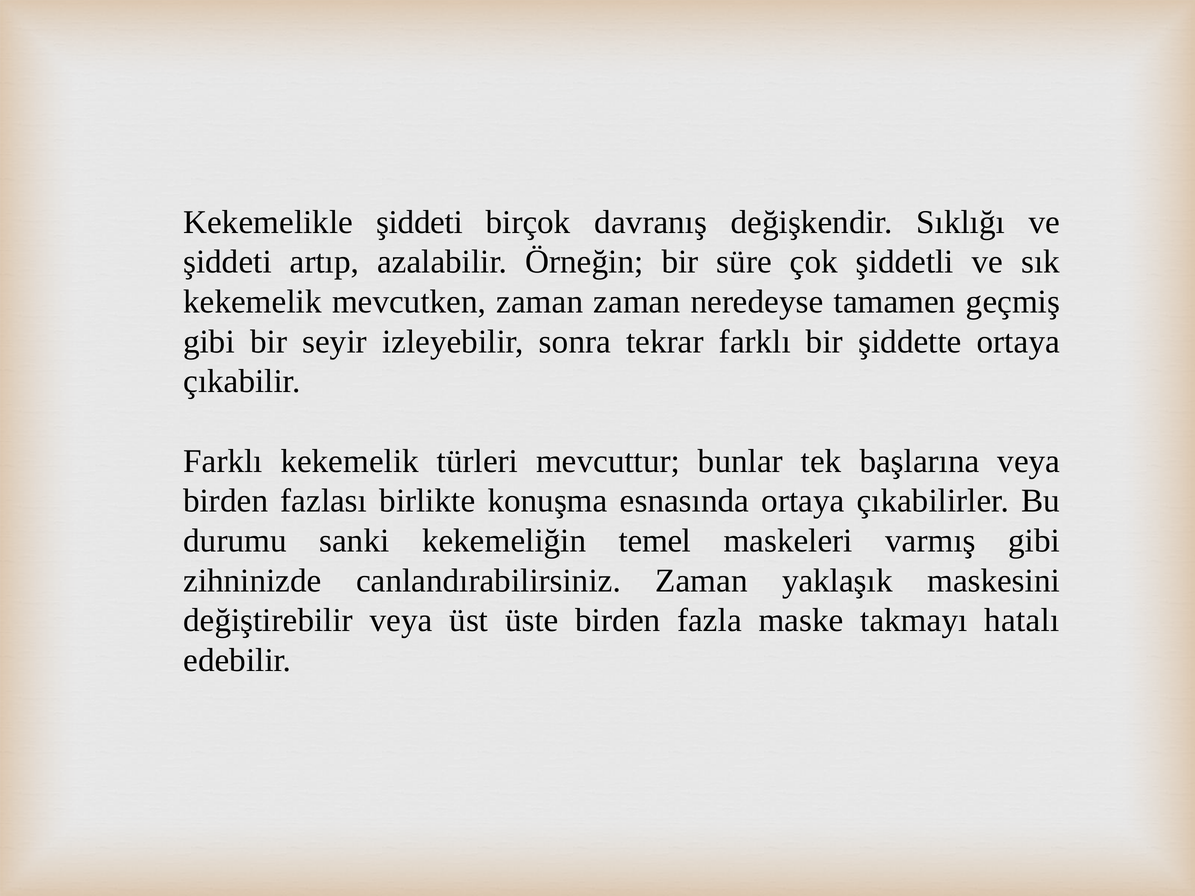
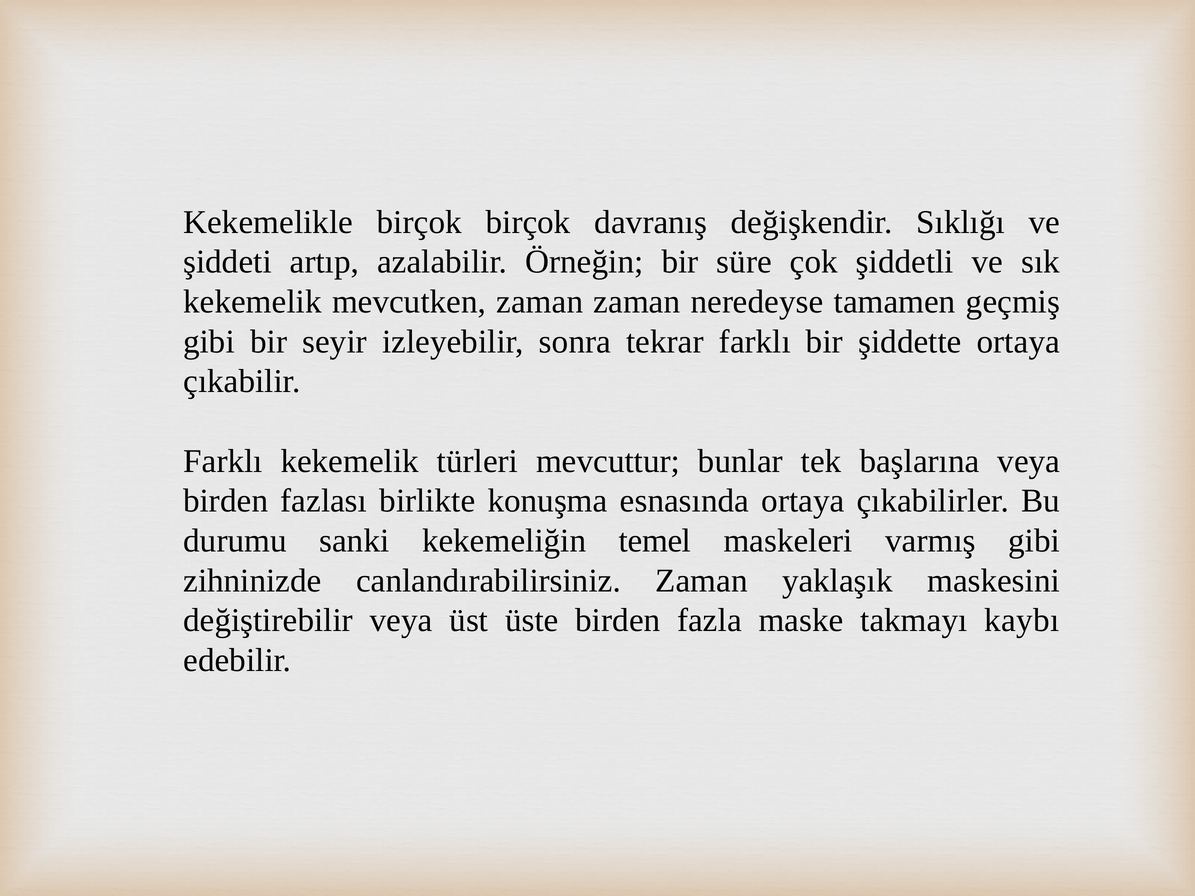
Kekemelikle şiddeti: şiddeti -> birçok
hatalı: hatalı -> kaybı
